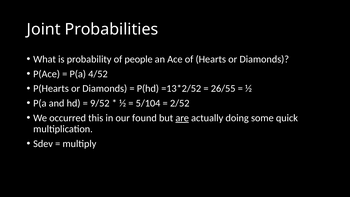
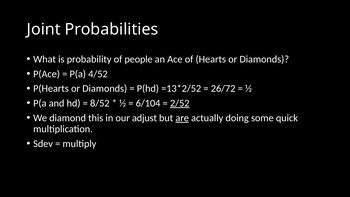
26/55: 26/55 -> 26/72
9/52: 9/52 -> 8/52
5/104: 5/104 -> 6/104
2/52 underline: none -> present
occurred: occurred -> diamond
found: found -> adjust
